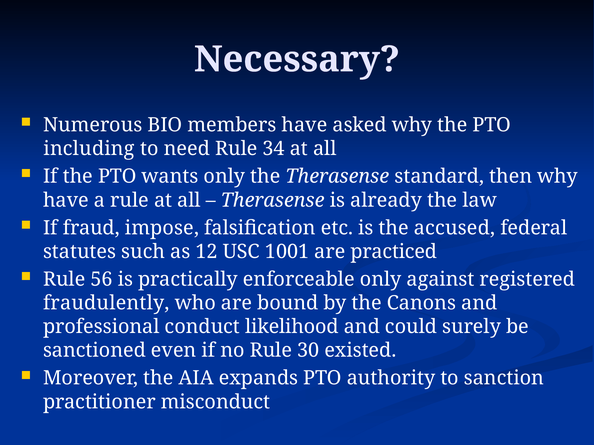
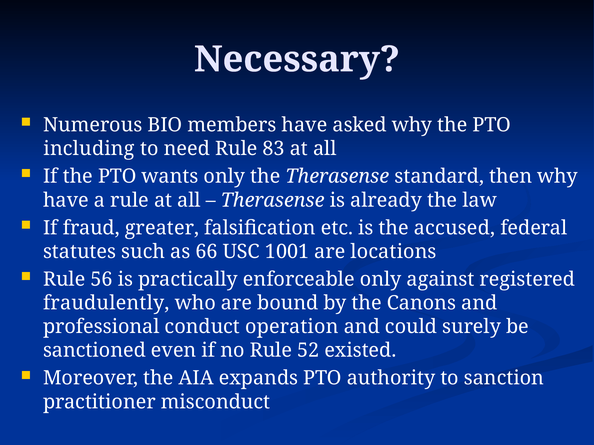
34: 34 -> 83
impose: impose -> greater
12: 12 -> 66
practiced: practiced -> locations
likelihood: likelihood -> operation
30: 30 -> 52
